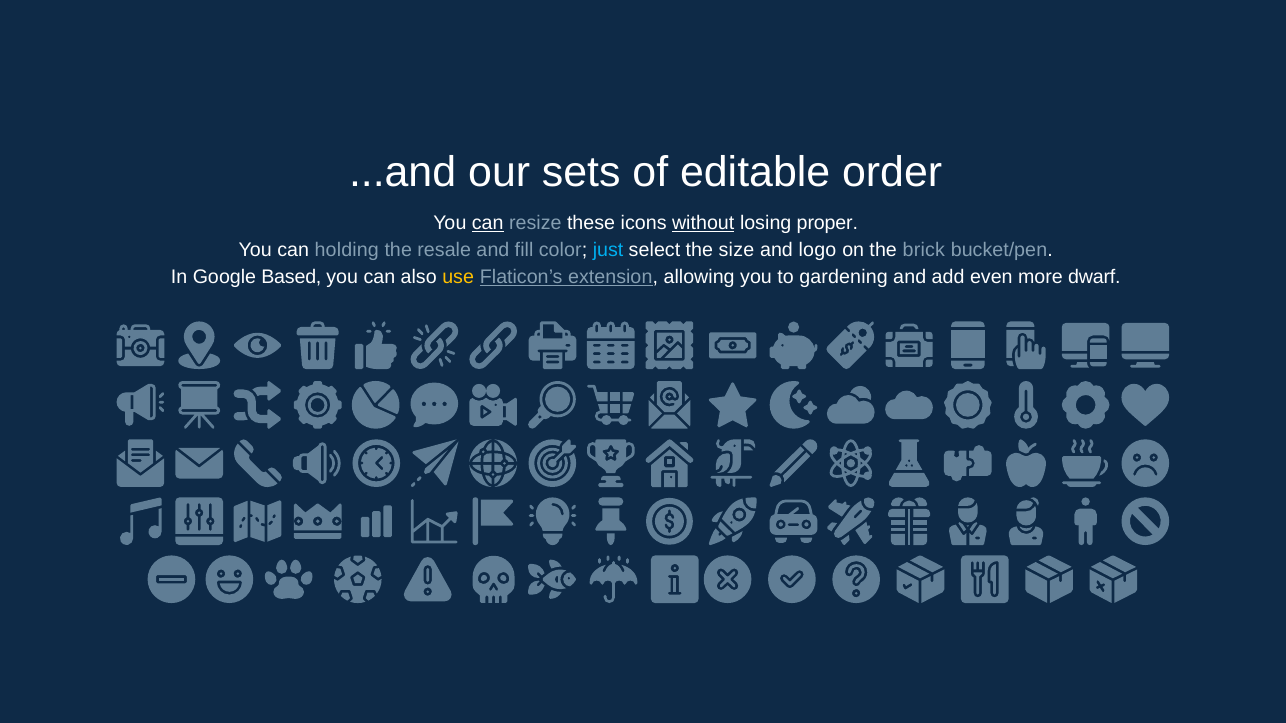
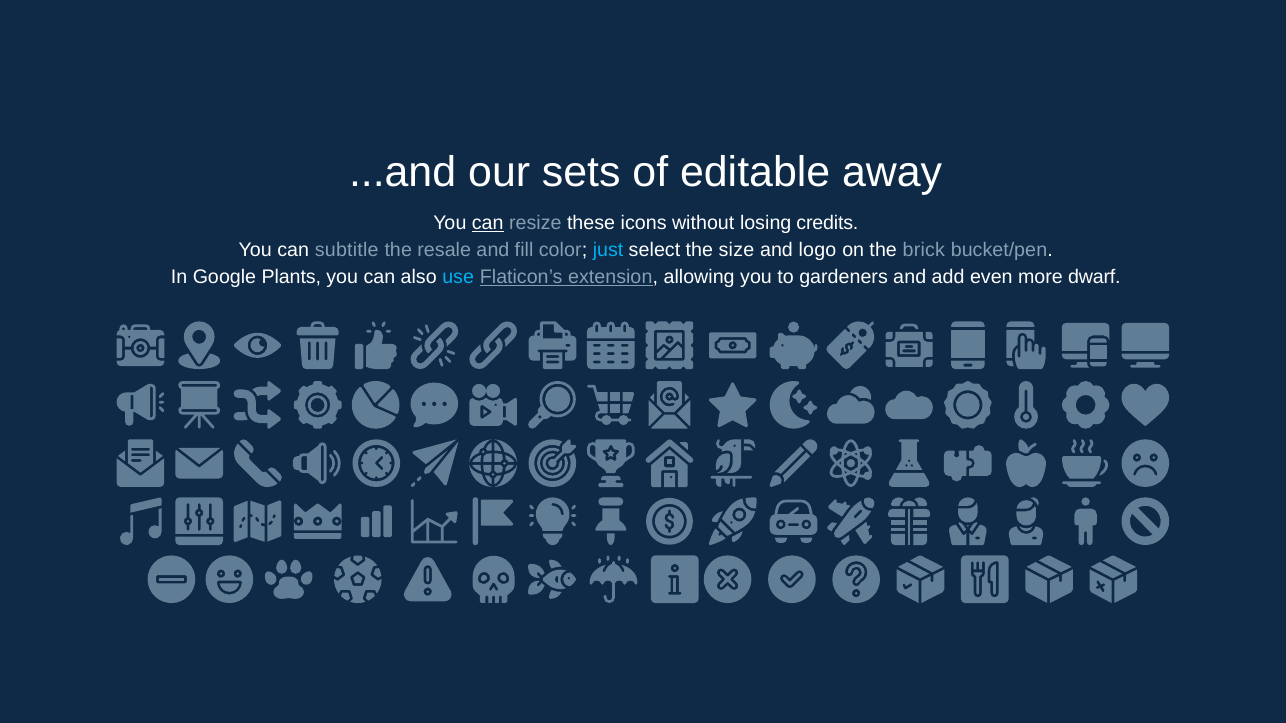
order: order -> away
without underline: present -> none
proper: proper -> credits
holding: holding -> subtitle
Based: Based -> Plants
use colour: yellow -> light blue
gardening: gardening -> gardeners
